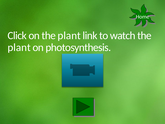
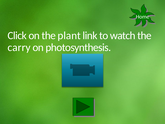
plant at (19, 47): plant -> carry
